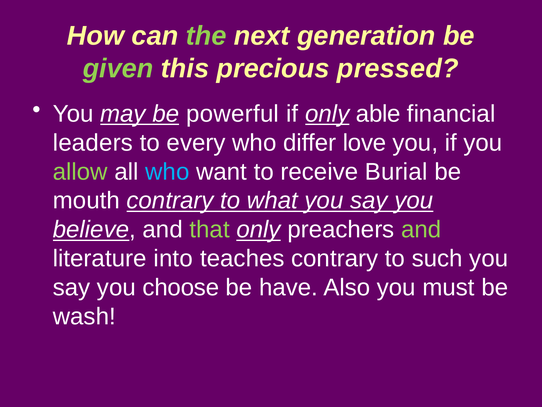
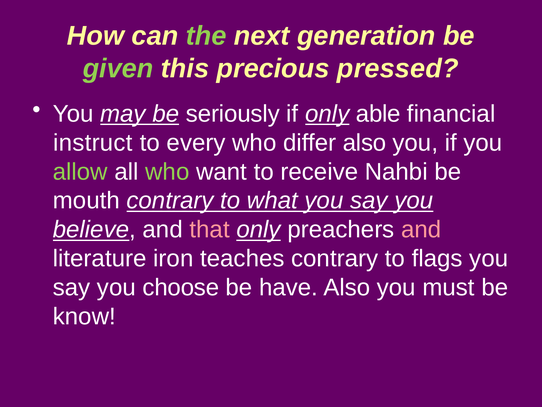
powerful: powerful -> seriously
leaders: leaders -> instruct
differ love: love -> also
who at (167, 172) colour: light blue -> light green
Burial: Burial -> Nahbi
that colour: light green -> pink
and at (421, 229) colour: light green -> pink
into: into -> iron
such: such -> flags
wash: wash -> know
